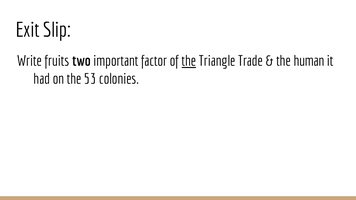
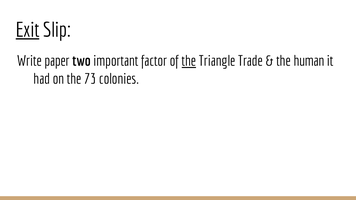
Exit underline: none -> present
fruits: fruits -> paper
53: 53 -> 73
